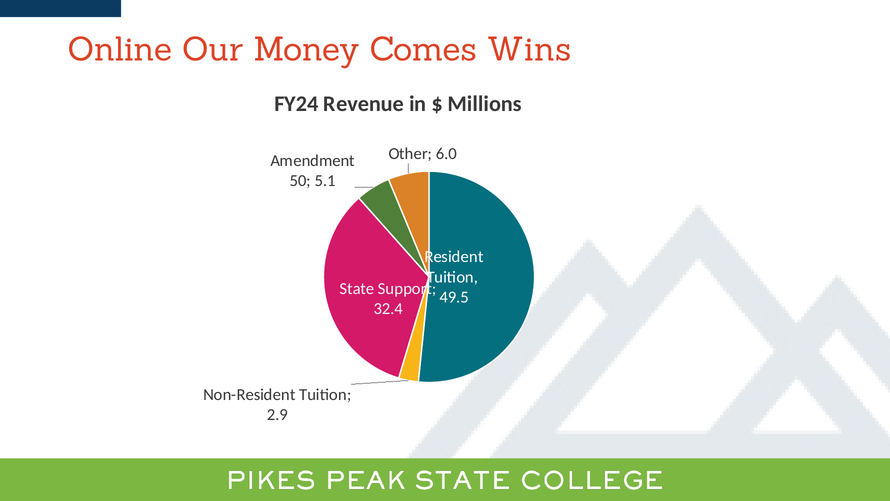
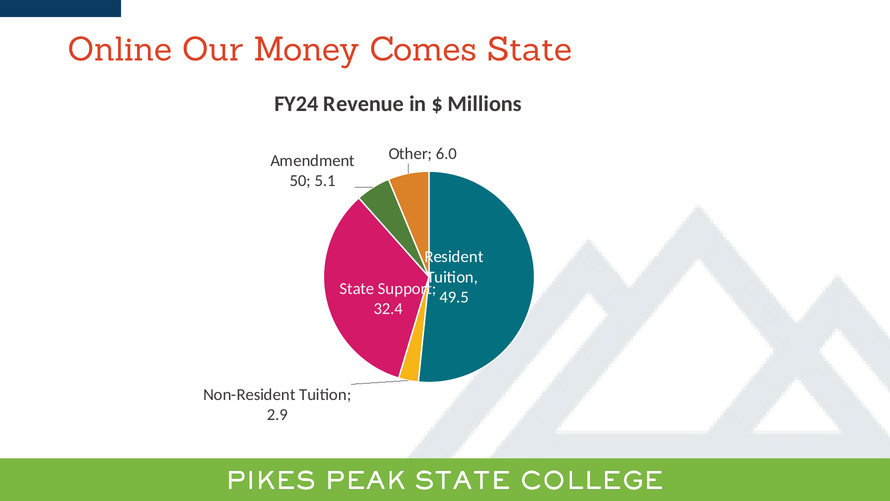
Comes Wins: Wins -> State
